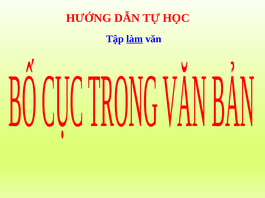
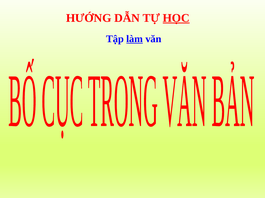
HỌC underline: none -> present
